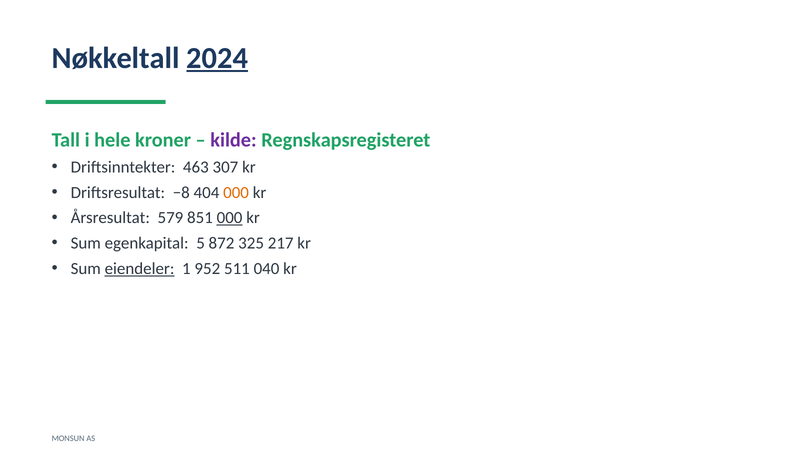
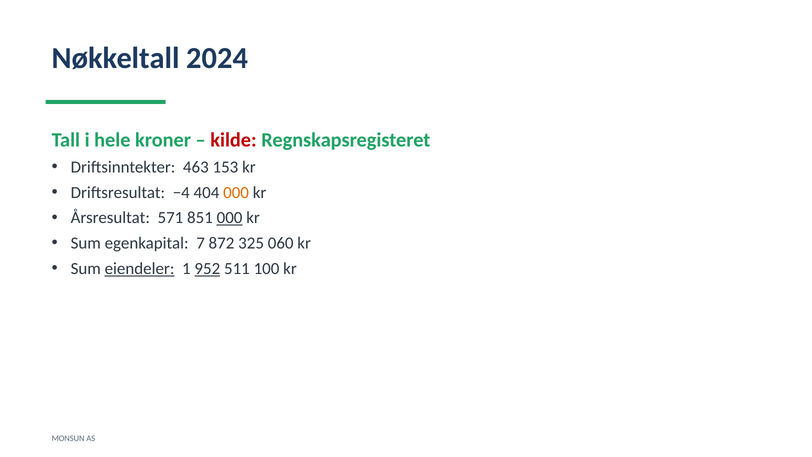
2024 underline: present -> none
kilde colour: purple -> red
307: 307 -> 153
−8: −8 -> −4
579: 579 -> 571
5: 5 -> 7
217: 217 -> 060
952 underline: none -> present
040: 040 -> 100
